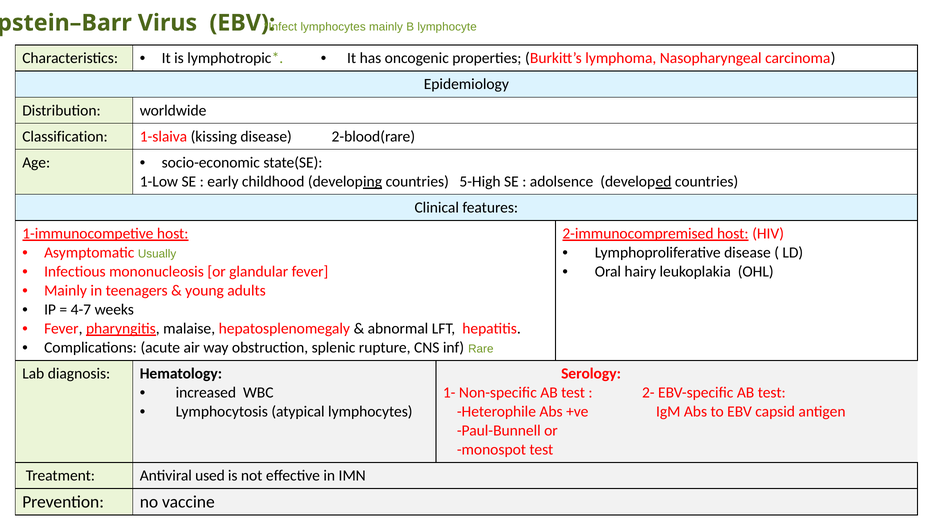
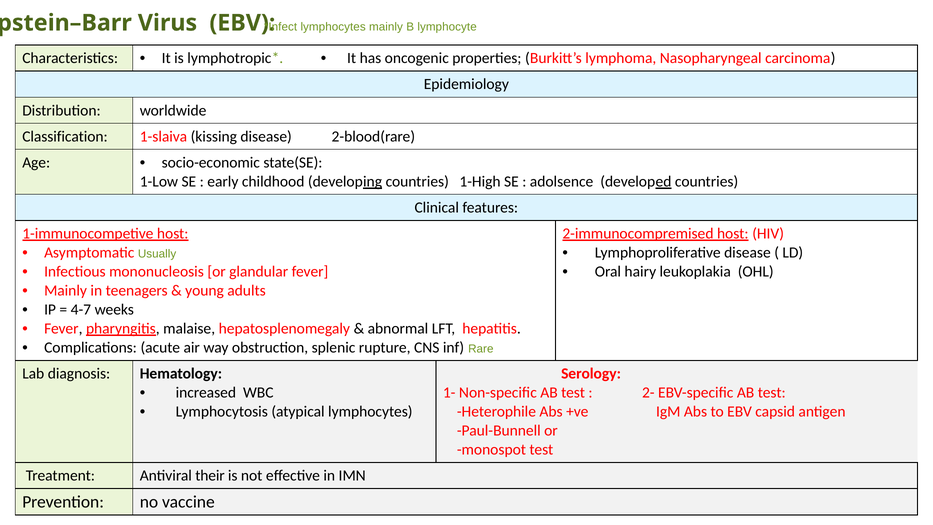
5-High: 5-High -> 1-High
used: used -> their
